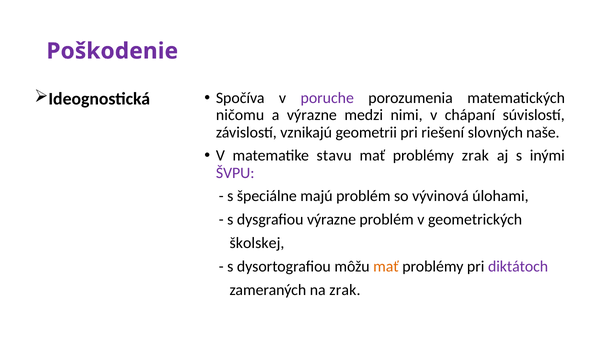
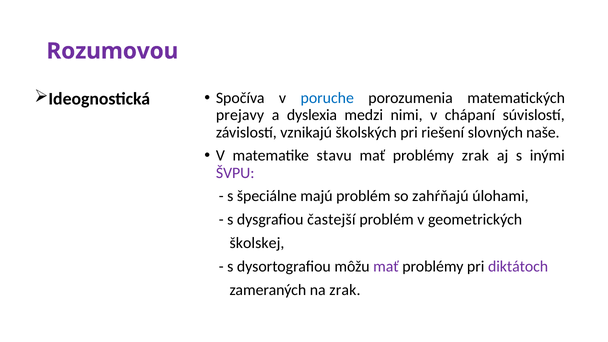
Poškodenie: Poškodenie -> Rozumovou
poruche colour: purple -> blue
ničomu: ničomu -> prejavy
a výrazne: výrazne -> dyslexia
geometrii: geometrii -> školských
vývinová: vývinová -> zahŕňajú
dysgrafiou výrazne: výrazne -> častejší
mať at (386, 267) colour: orange -> purple
